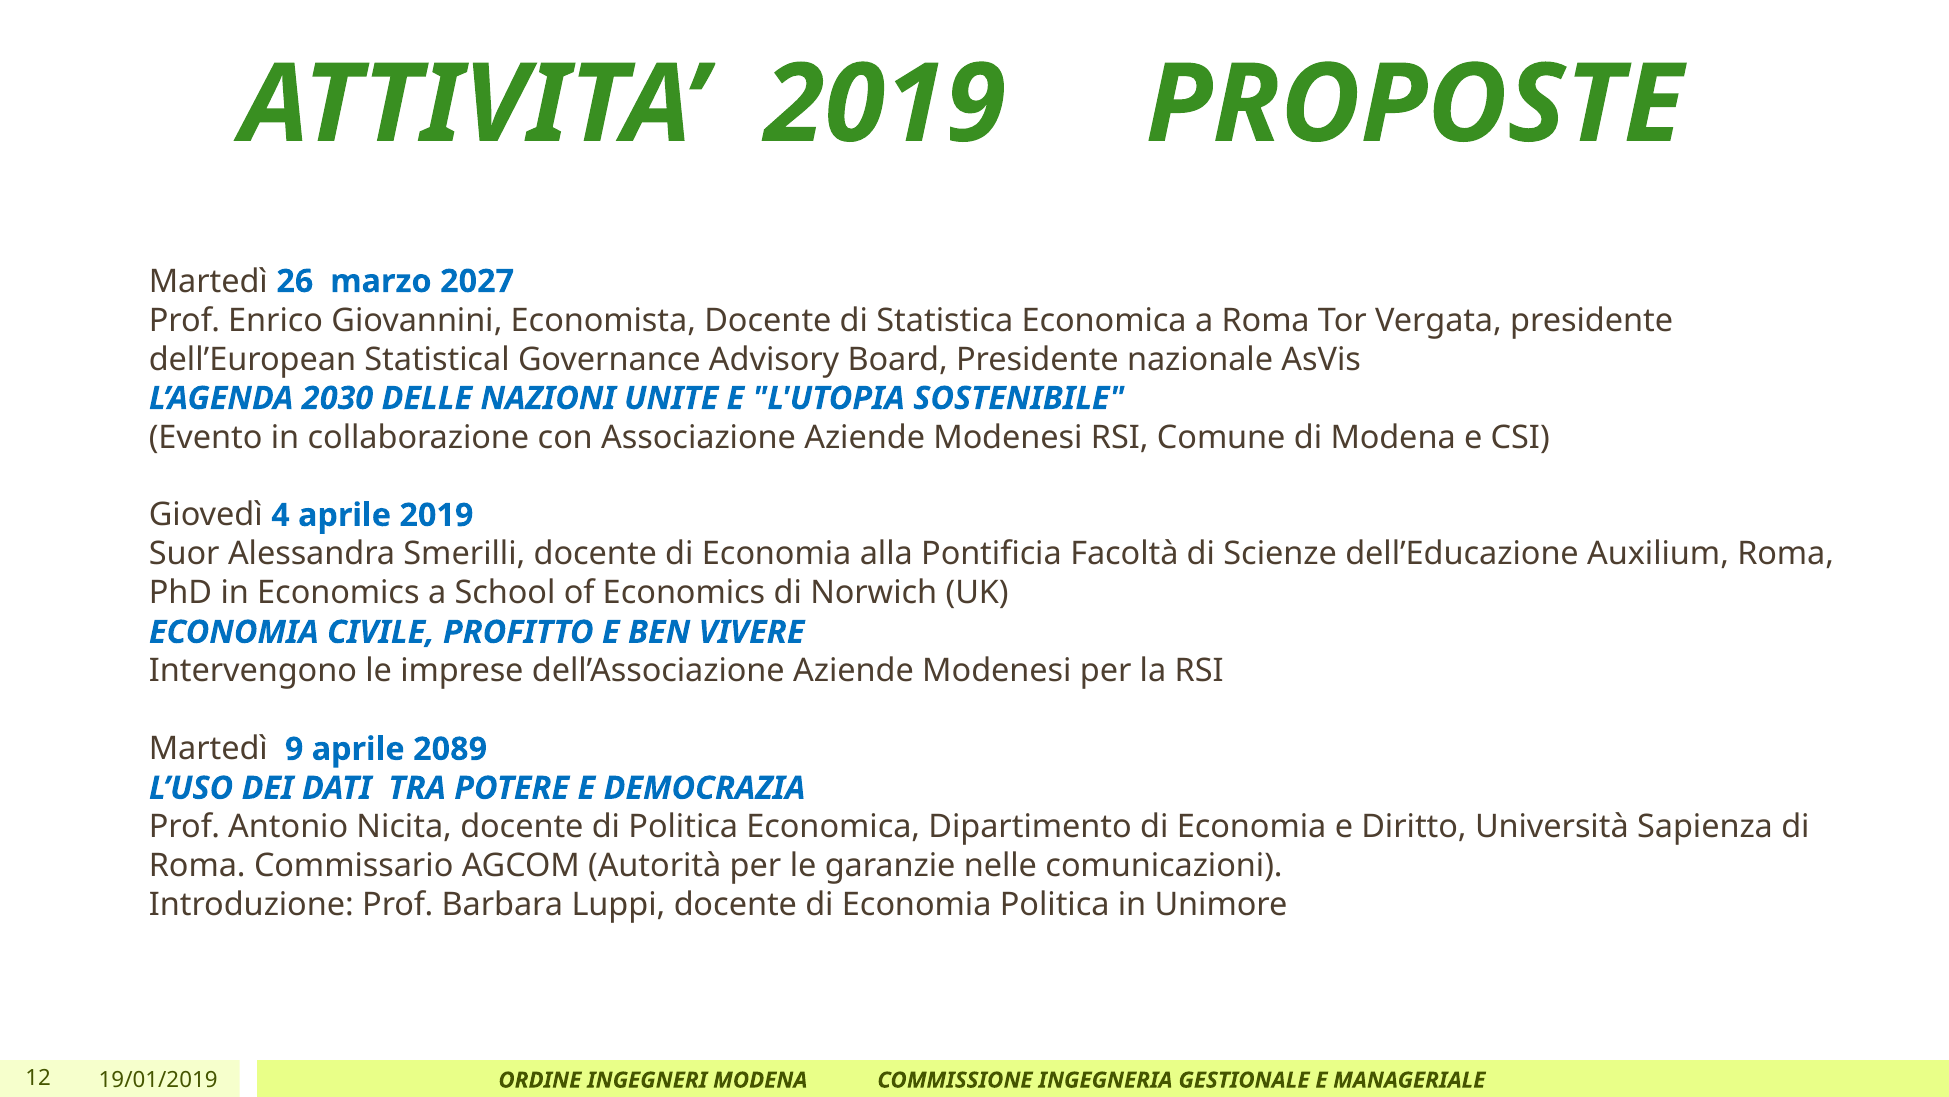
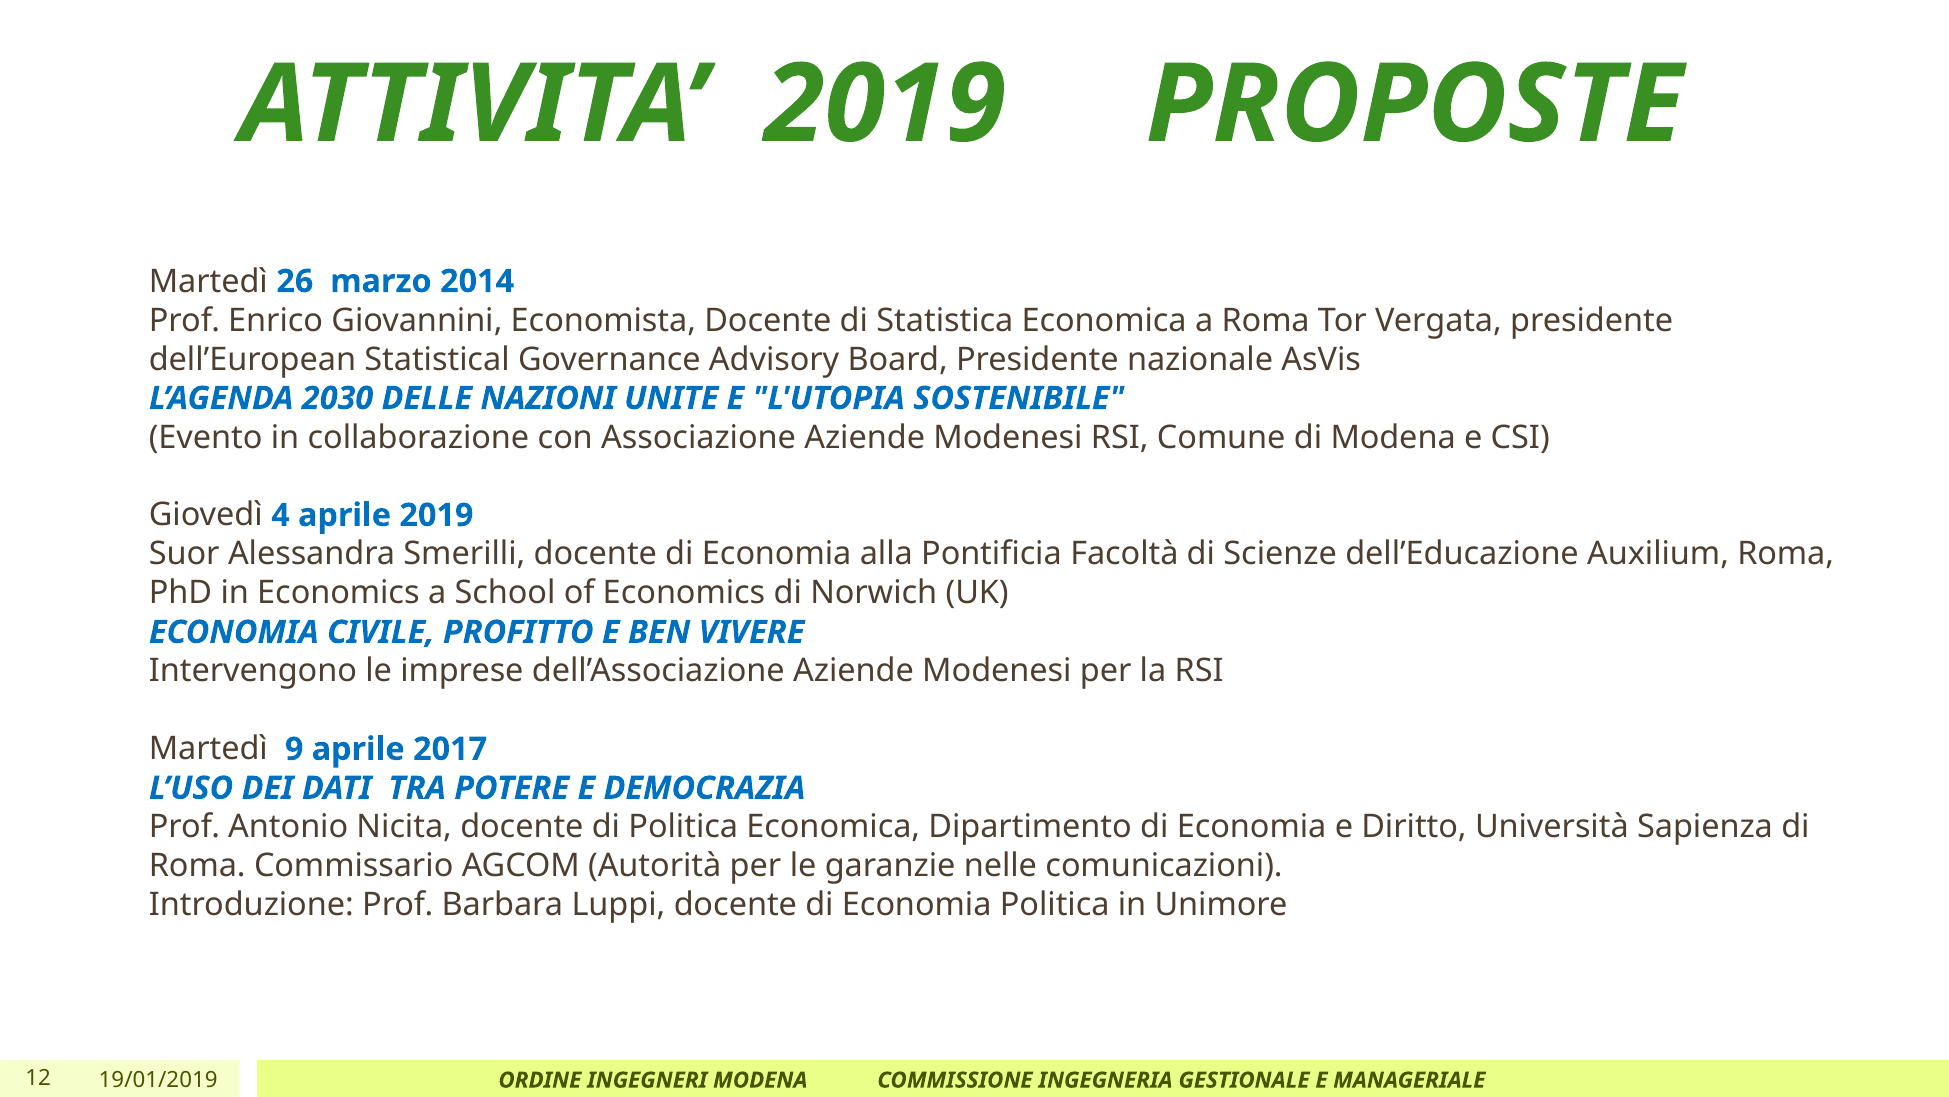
2027: 2027 -> 2014
2089: 2089 -> 2017
